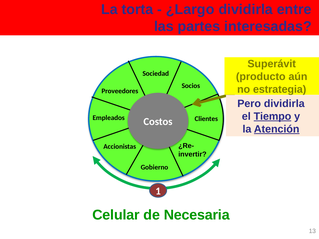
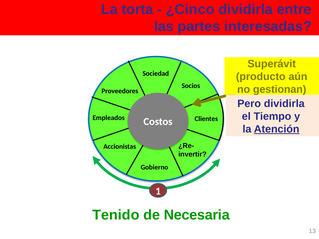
¿Largo: ¿Largo -> ¿Cinco
estrategia: estrategia -> gestionan
Tiempo underline: present -> none
Celular: Celular -> Tenido
